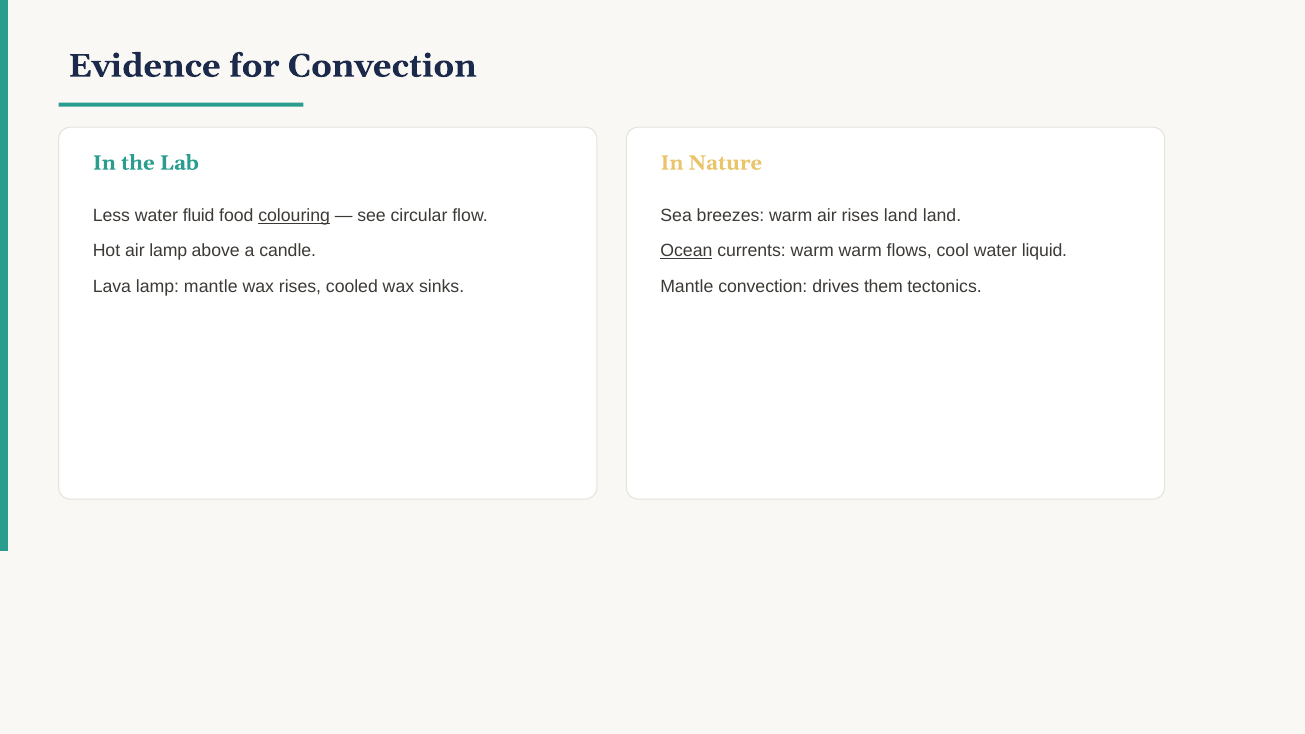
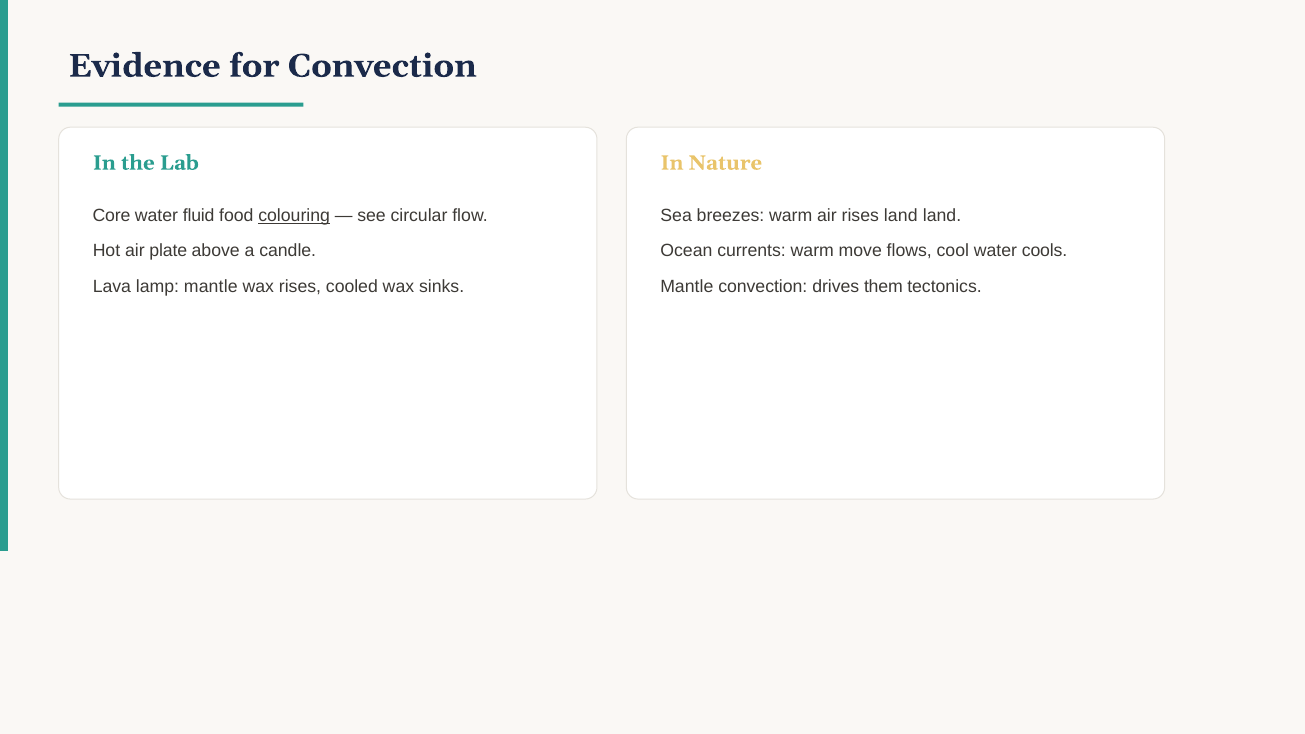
Less: Less -> Core
air lamp: lamp -> plate
Ocean underline: present -> none
warm warm: warm -> move
liquid: liquid -> cools
